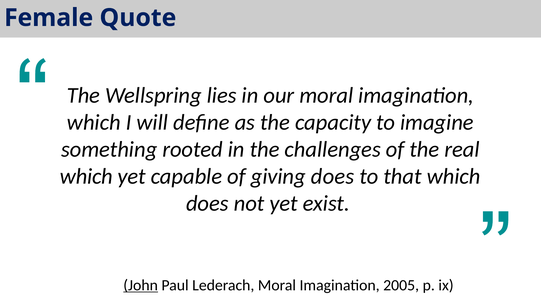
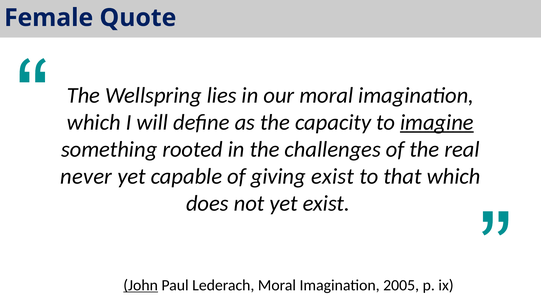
imagine underline: none -> present
which at (86, 177): which -> never
giving does: does -> exist
